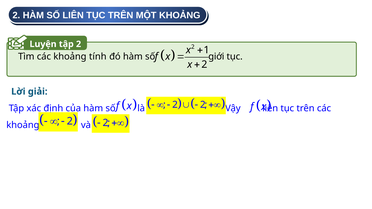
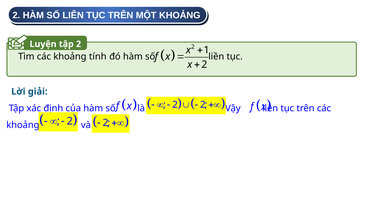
giới: giới -> liền
